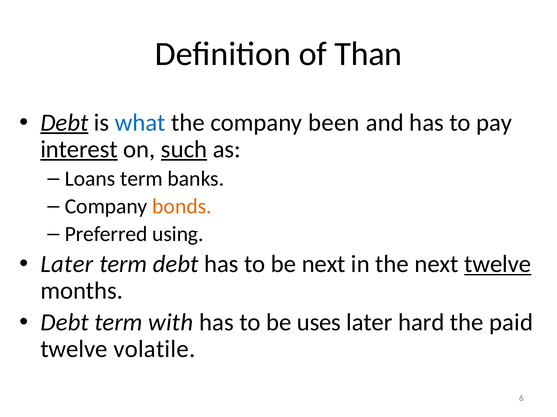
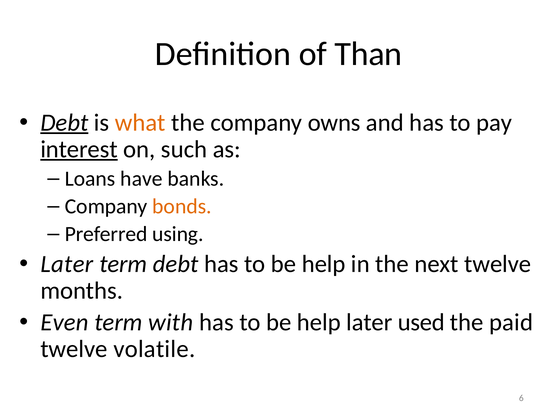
what colour: blue -> orange
been: been -> owns
such underline: present -> none
Loans term: term -> have
next at (324, 264): next -> help
twelve at (498, 264) underline: present -> none
Debt at (65, 323): Debt -> Even
uses at (319, 323): uses -> help
hard: hard -> used
